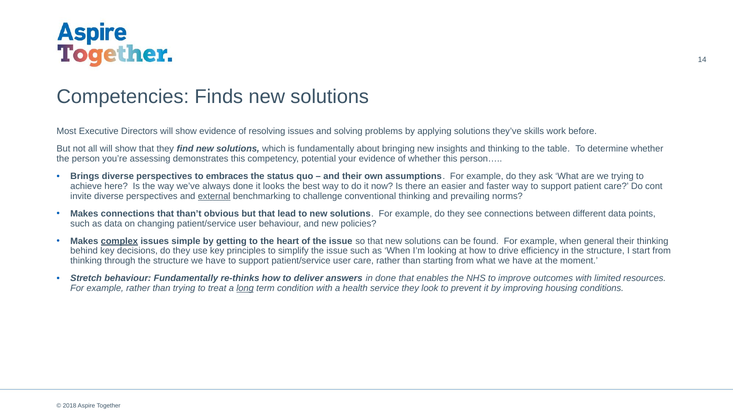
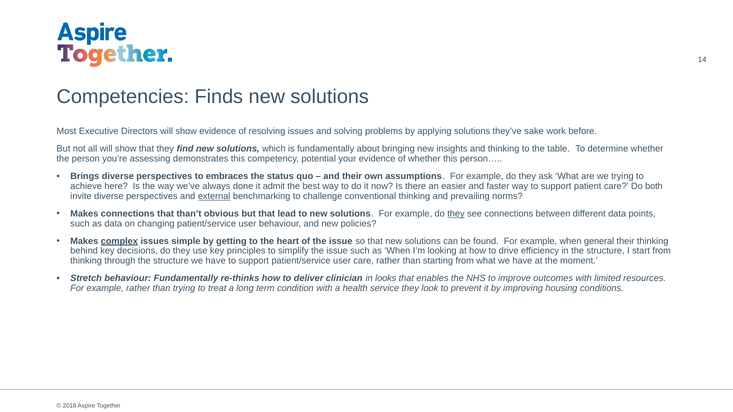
skills: skills -> sake
looks: looks -> admit
cont: cont -> both
they at (456, 214) underline: none -> present
answers: answers -> clinician
in done: done -> looks
long underline: present -> none
